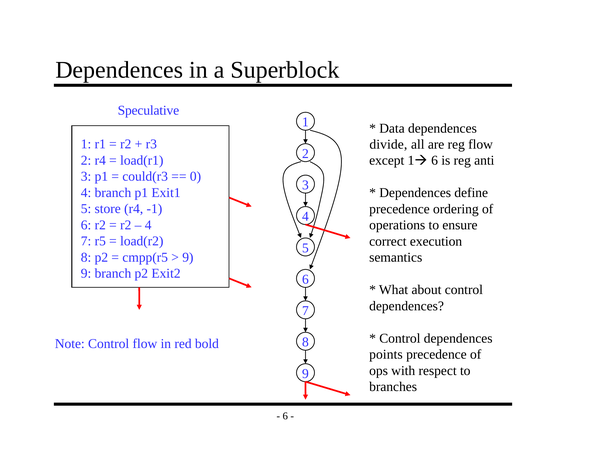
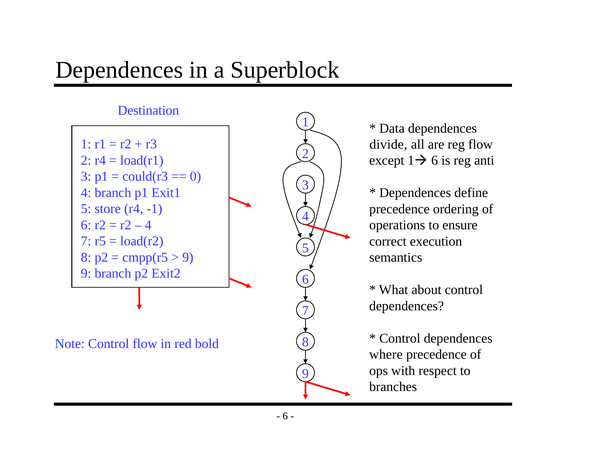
Speculative: Speculative -> Destination
points: points -> where
